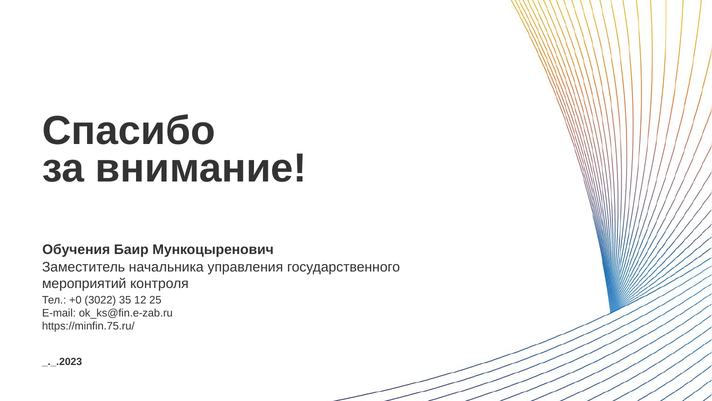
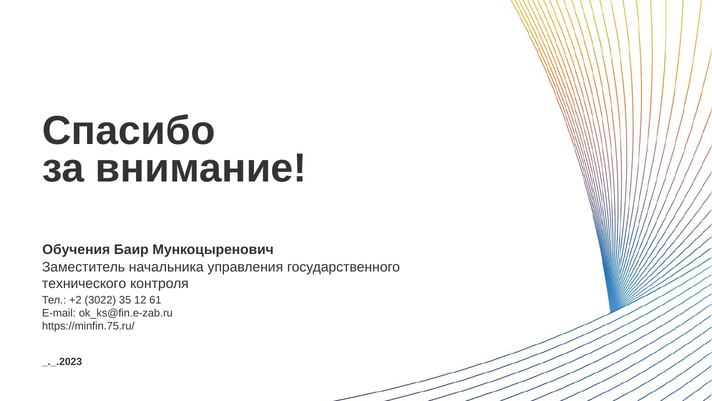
мероприятий: мероприятий -> технического
+0: +0 -> +2
25: 25 -> 61
